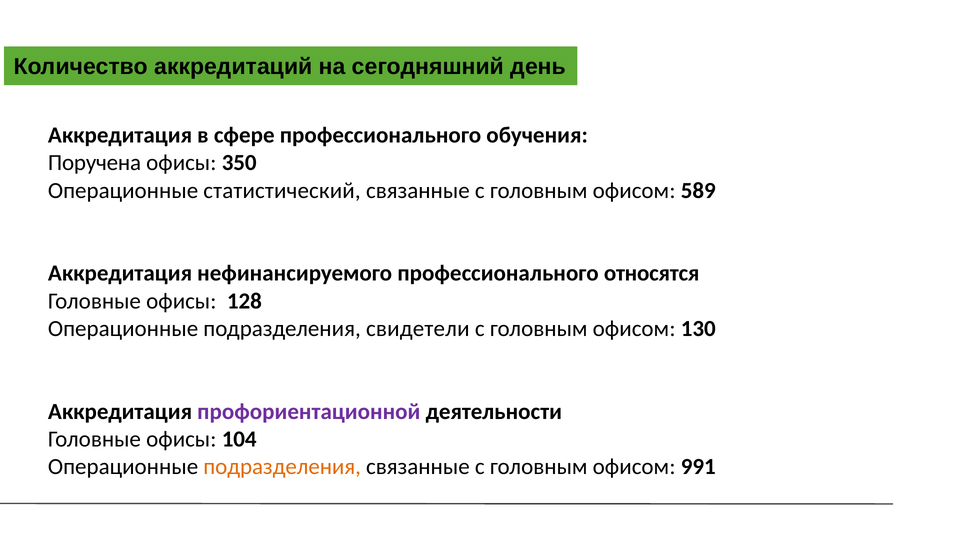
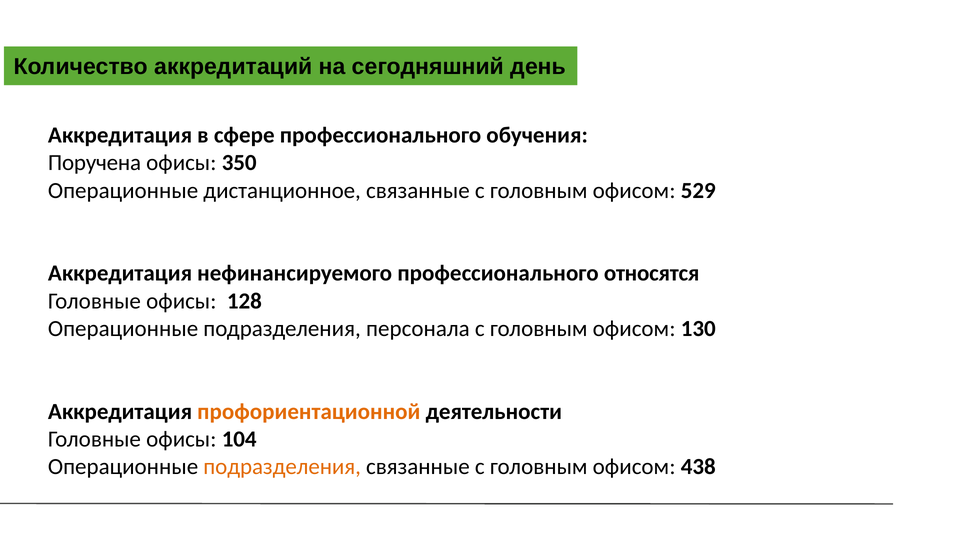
статистический: статистический -> дистанционное
589: 589 -> 529
свидетели: свидетели -> персонала
профориентационной colour: purple -> orange
991: 991 -> 438
